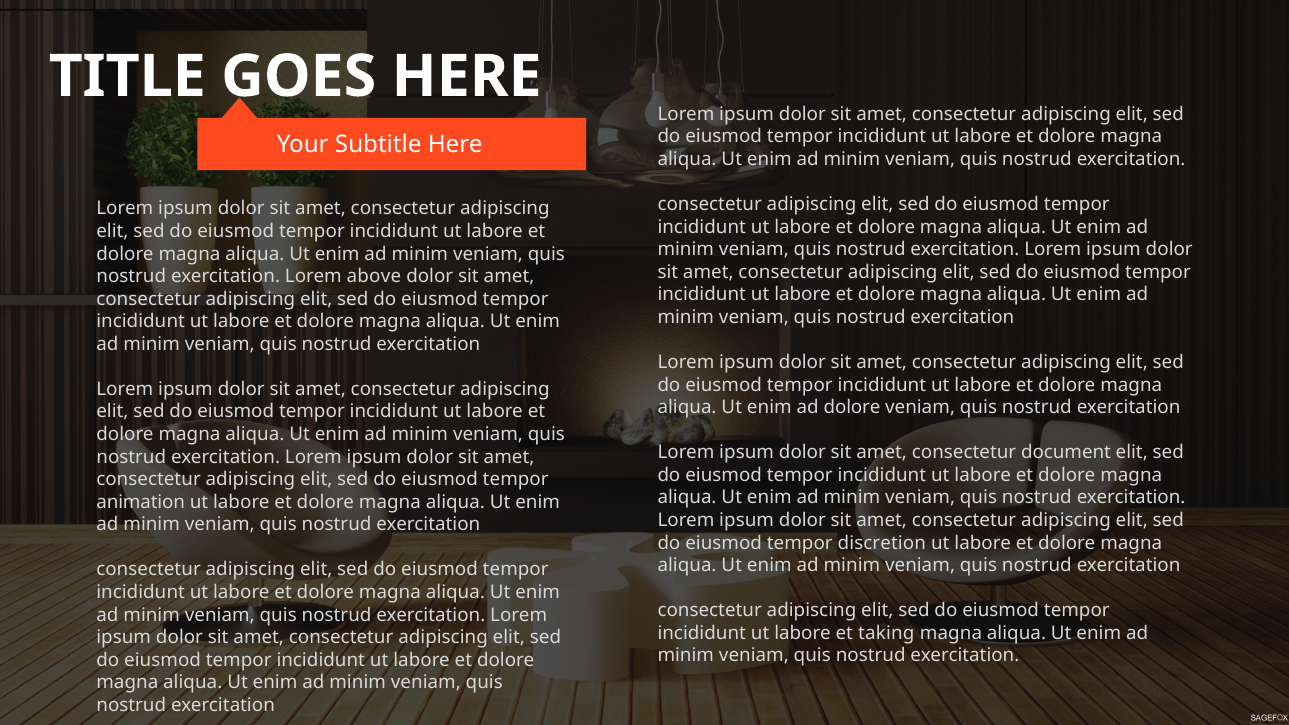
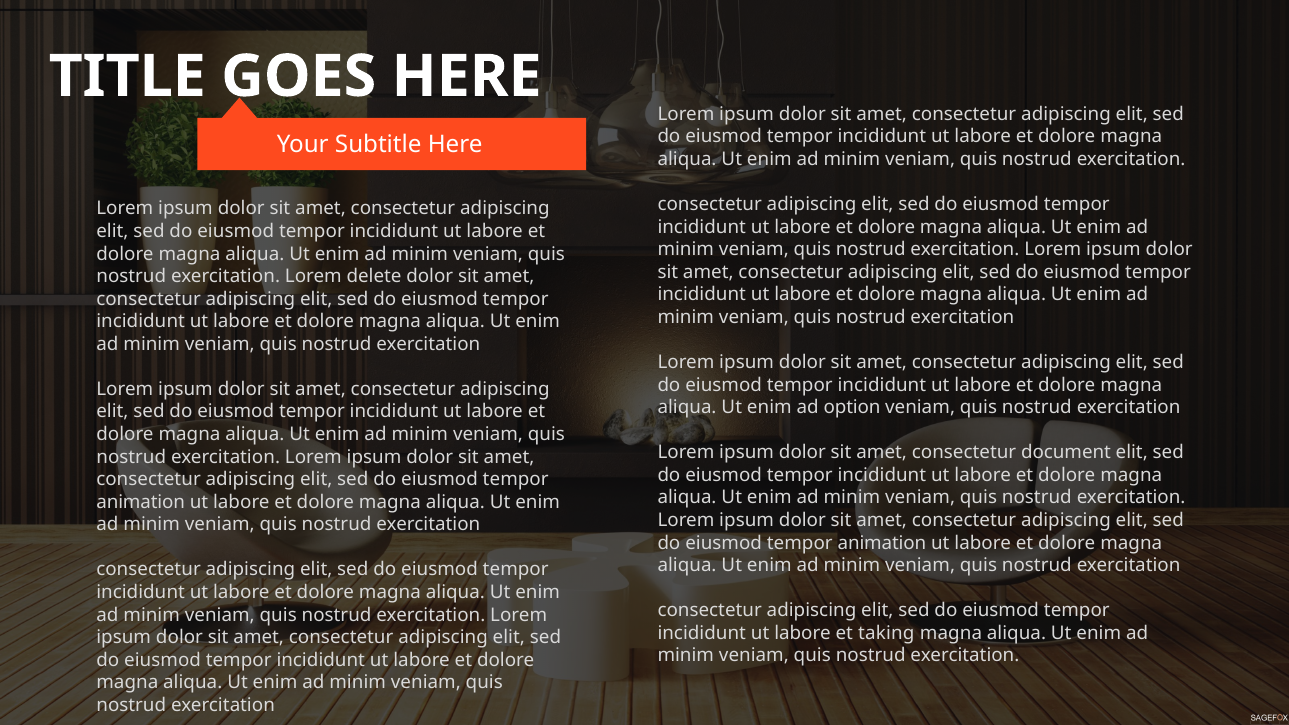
above: above -> delete
ad dolore: dolore -> option
discretion at (882, 543): discretion -> animation
